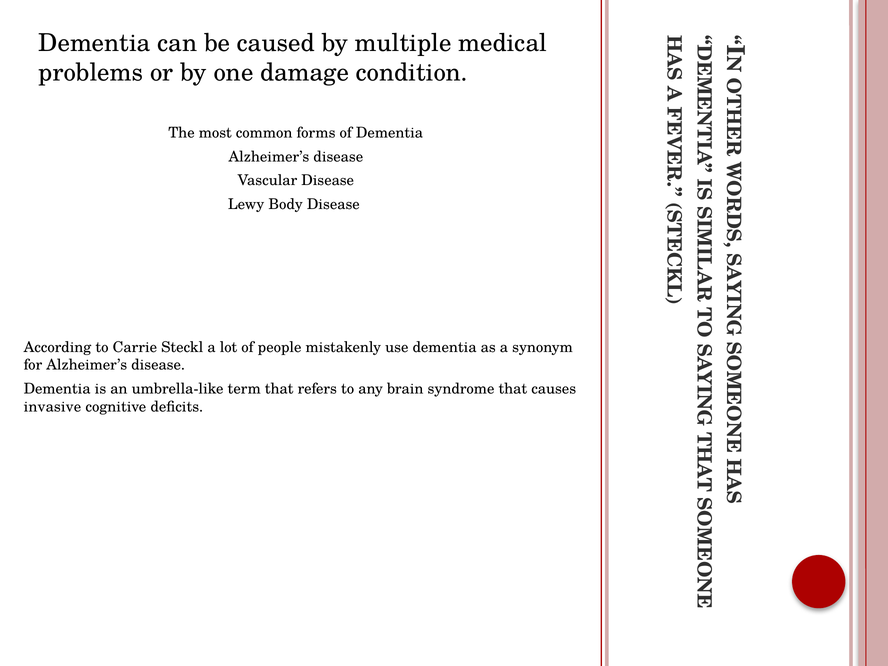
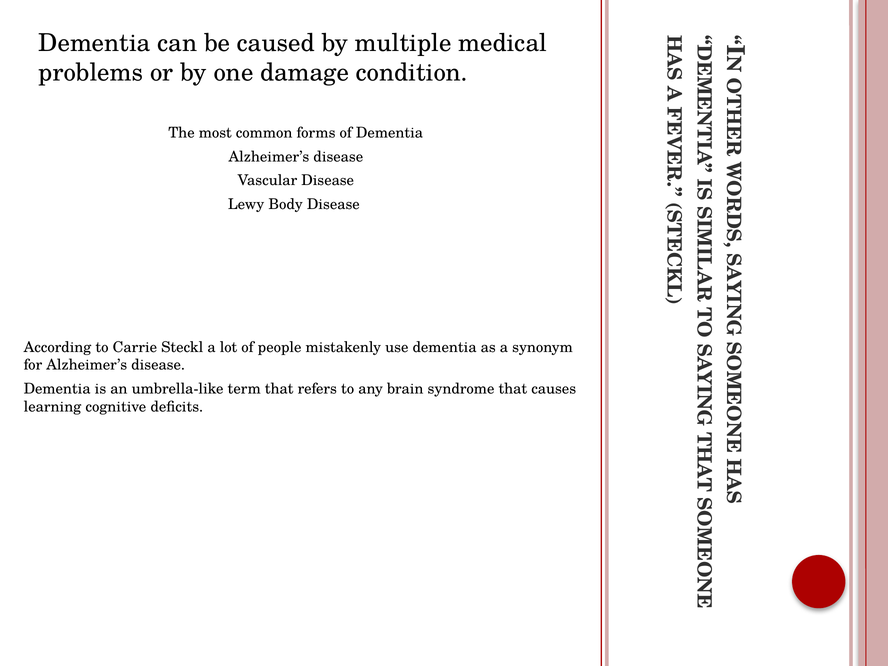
invasive: invasive -> learning
